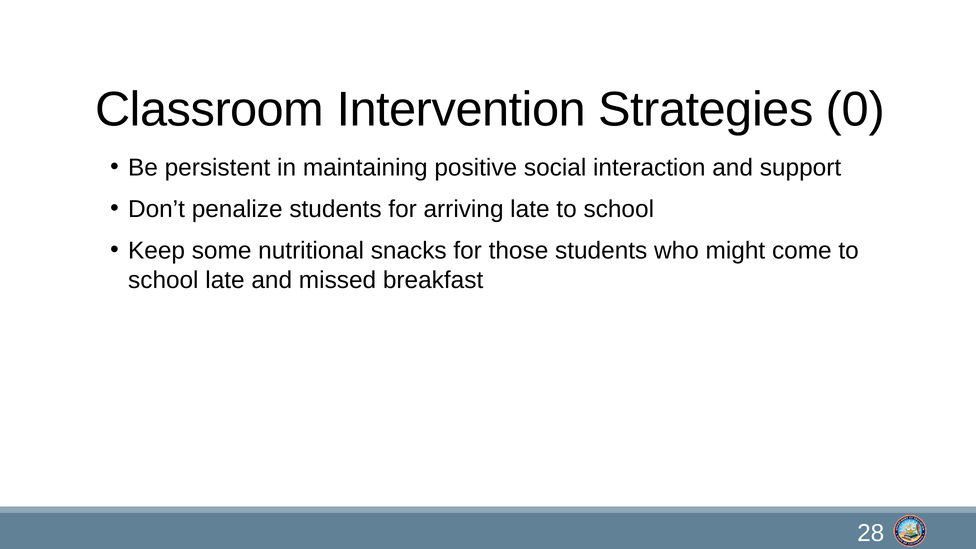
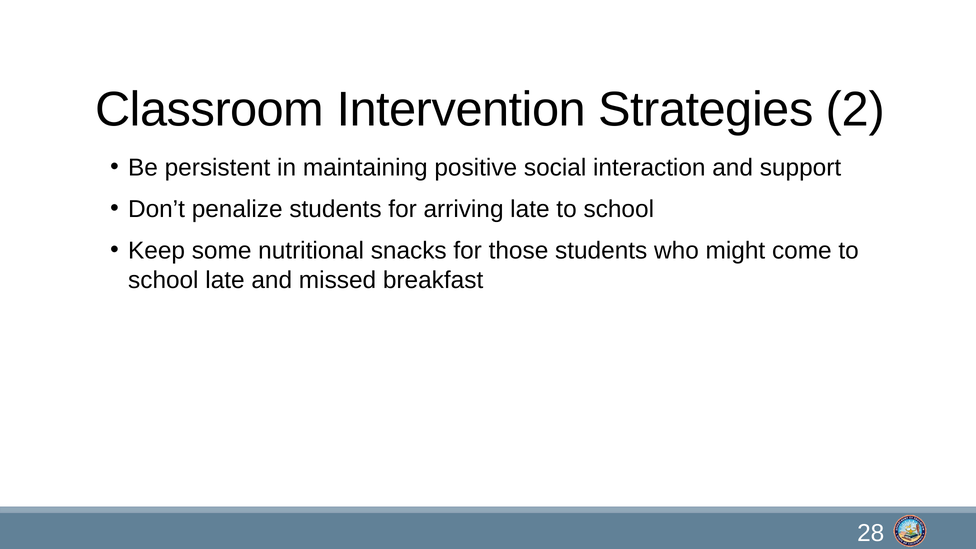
0: 0 -> 2
